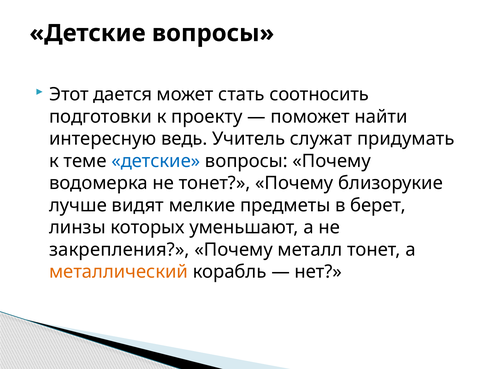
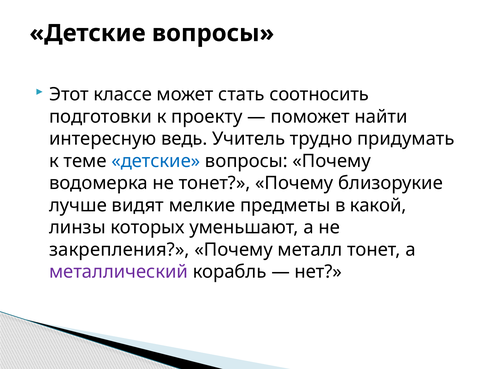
дается: дается -> классе
служат: служат -> трудно
берет: берет -> какой
металлический colour: orange -> purple
